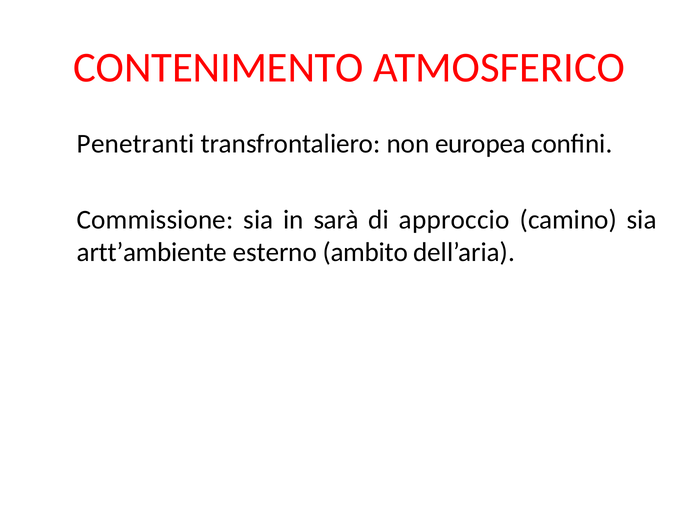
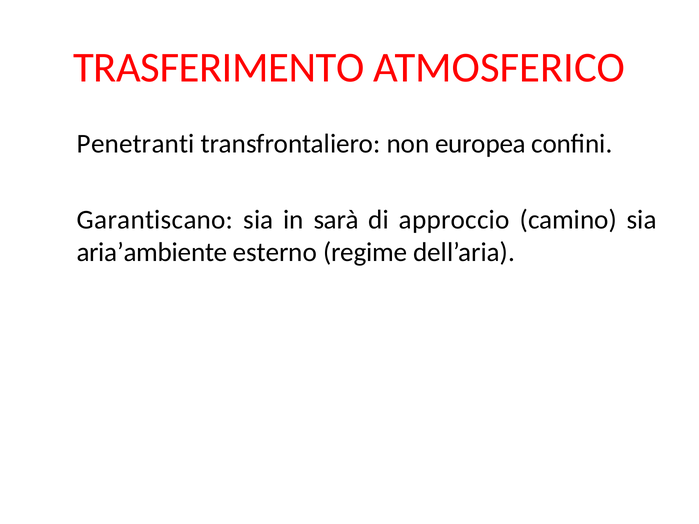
CONTENIMENTO: CONTENIMENTO -> TRASFERIMENTO
Commissione: Commissione -> Garantiscano
artt’ambiente: artt’ambiente -> aria’ambiente
ambito: ambito -> regime
